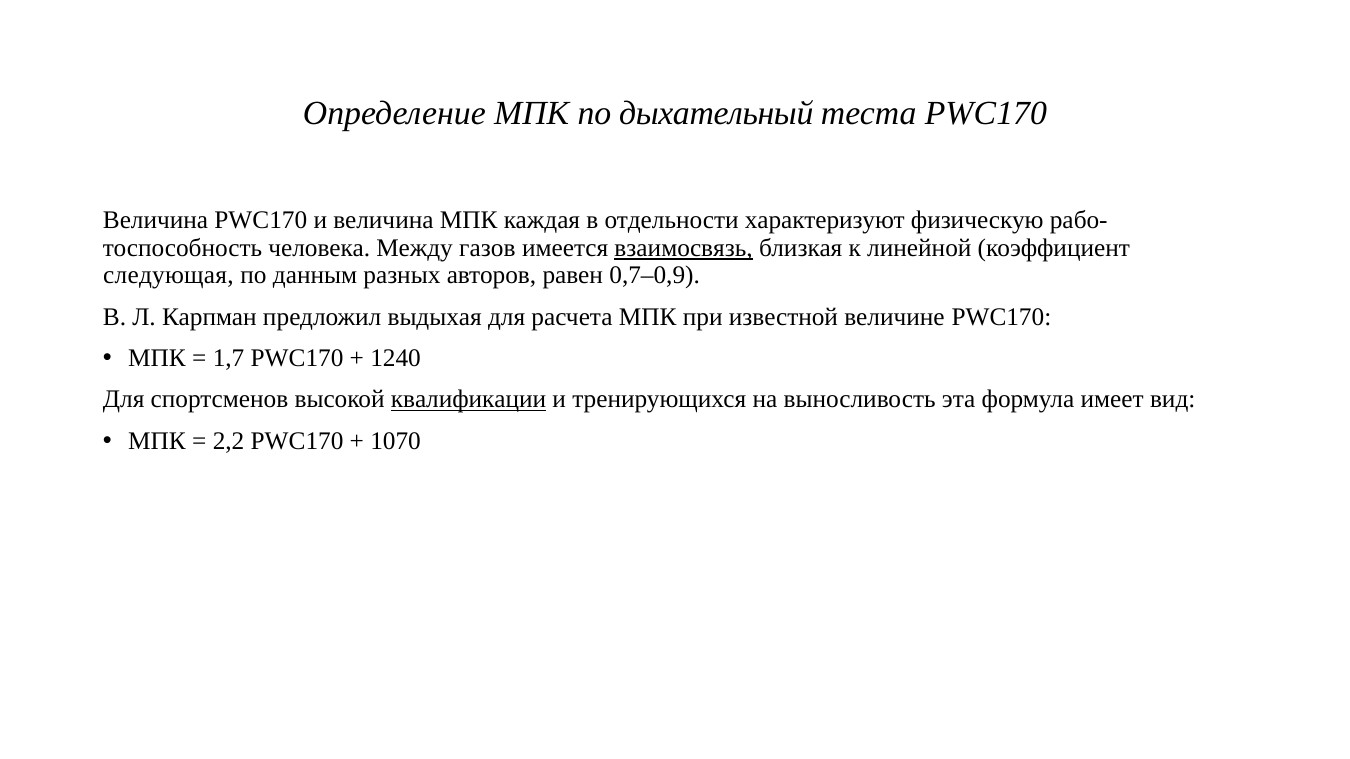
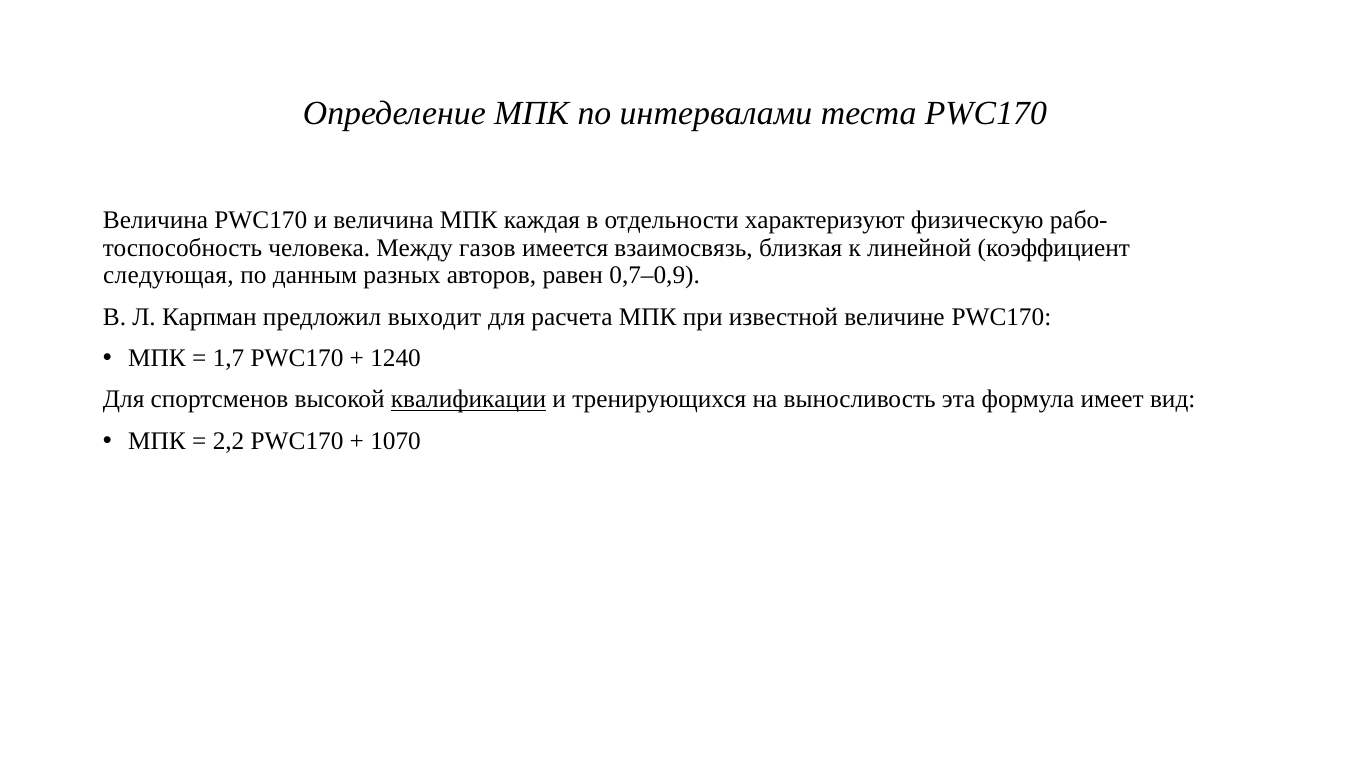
дыхательный: дыхательный -> интервалами
взаимосвязь underline: present -> none
выдыхая: выдыхая -> выходит
